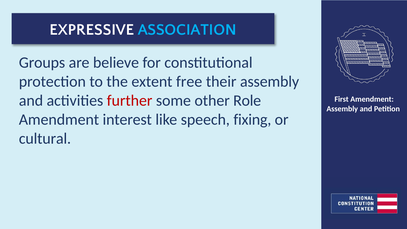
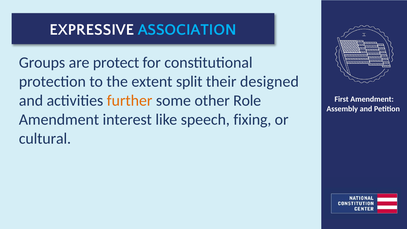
believe: believe -> protect
free: free -> split
their assembly: assembly -> designed
further colour: red -> orange
